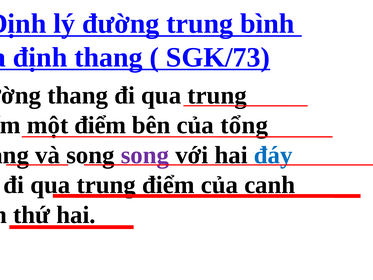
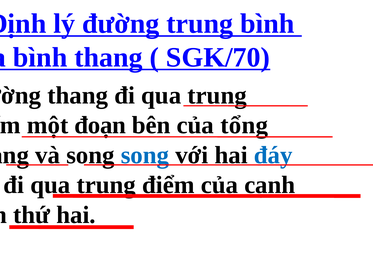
định at (40, 57): định -> bình
SGK/73: SGK/73 -> SGK/70
một điểm: điểm -> đoạn
song at (145, 155) colour: purple -> blue
